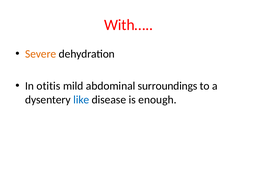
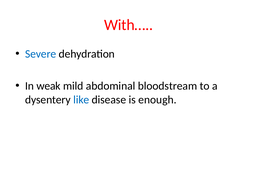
Severe colour: orange -> blue
otitis: otitis -> weak
surroundings: surroundings -> bloodstream
